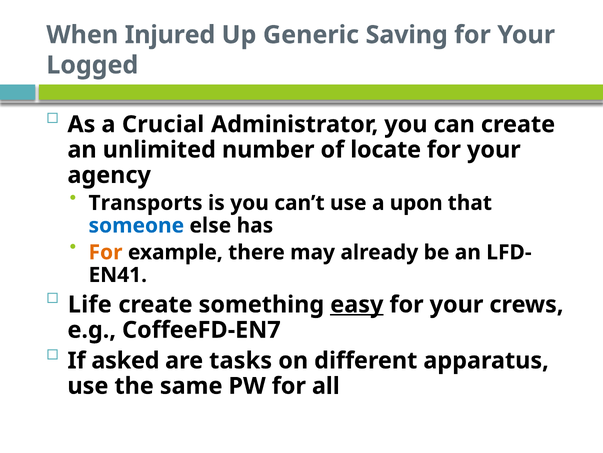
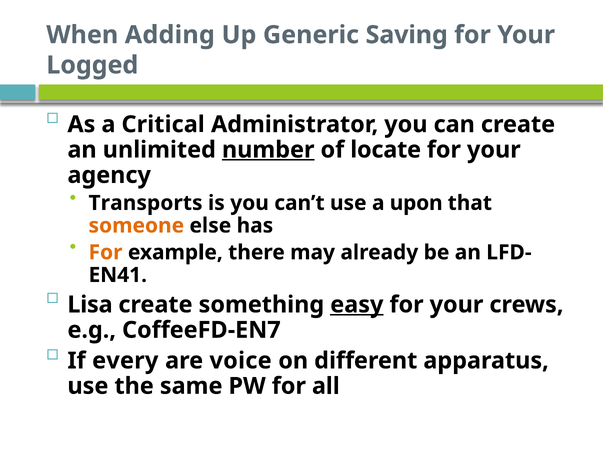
Injured: Injured -> Adding
Crucial: Crucial -> Critical
number underline: none -> present
someone colour: blue -> orange
Life: Life -> Lisa
asked: asked -> every
tasks: tasks -> voice
